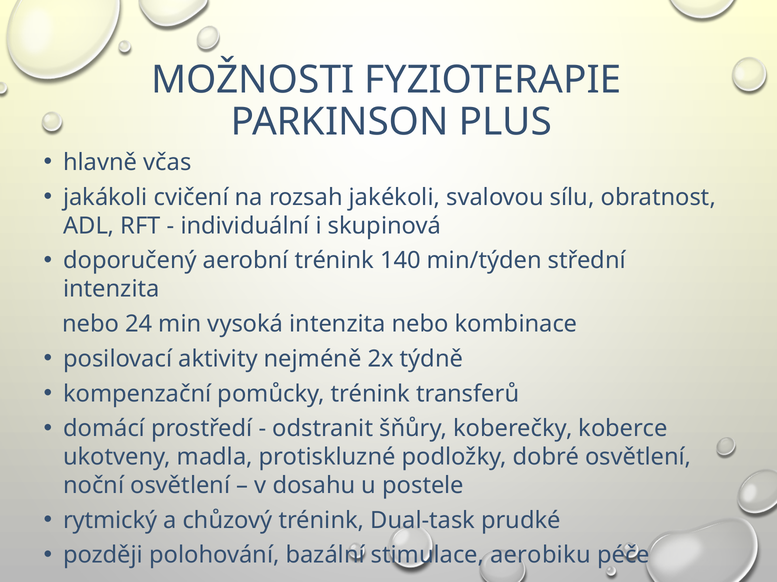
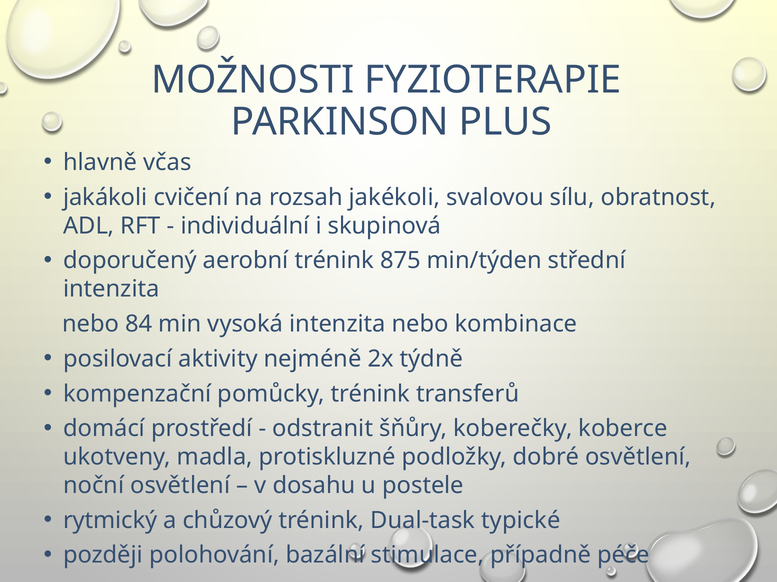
140: 140 -> 875
24: 24 -> 84
prudké: prudké -> typické
aerobiku: aerobiku -> případně
